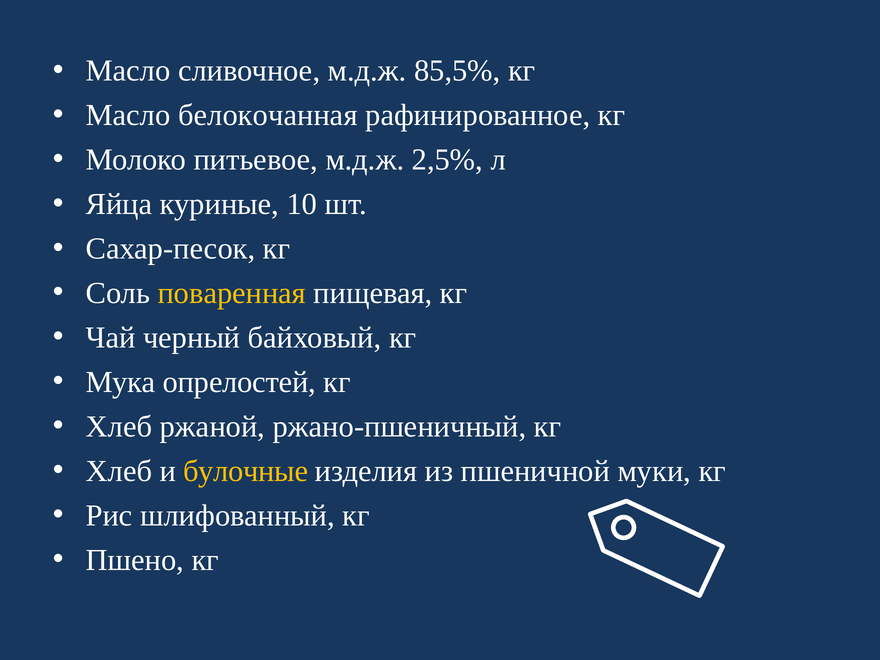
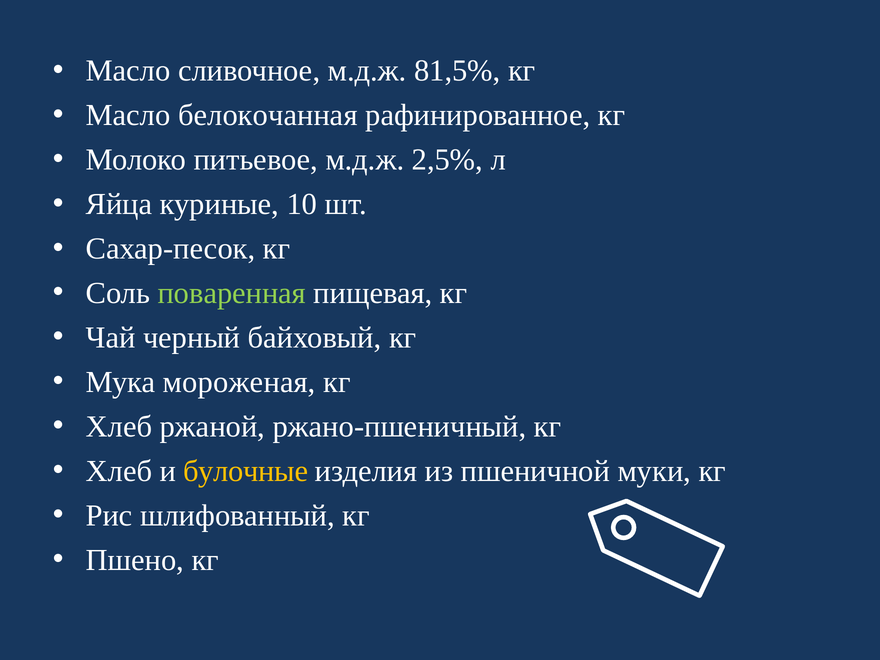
85,5%: 85,5% -> 81,5%
поваренная colour: yellow -> light green
опрелостей: опрелостей -> мороженая
